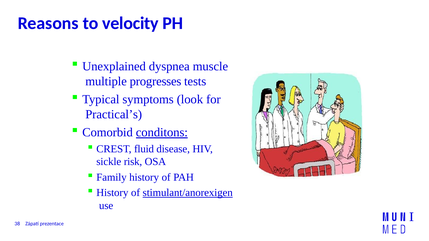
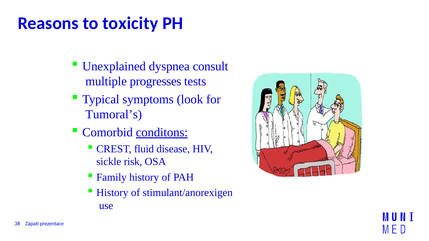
velocity: velocity -> toxicity
muscle: muscle -> consult
Practical’s: Practical’s -> Tumoral’s
stimulant/anorexigen underline: present -> none
